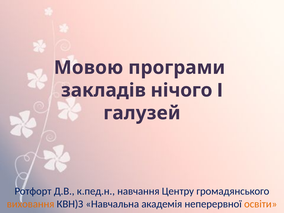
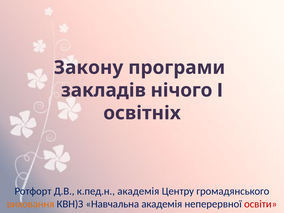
Мовою: Мовою -> Закону
галузей: галузей -> освітніх
к.пед.н навчання: навчання -> академія
освіти colour: orange -> red
